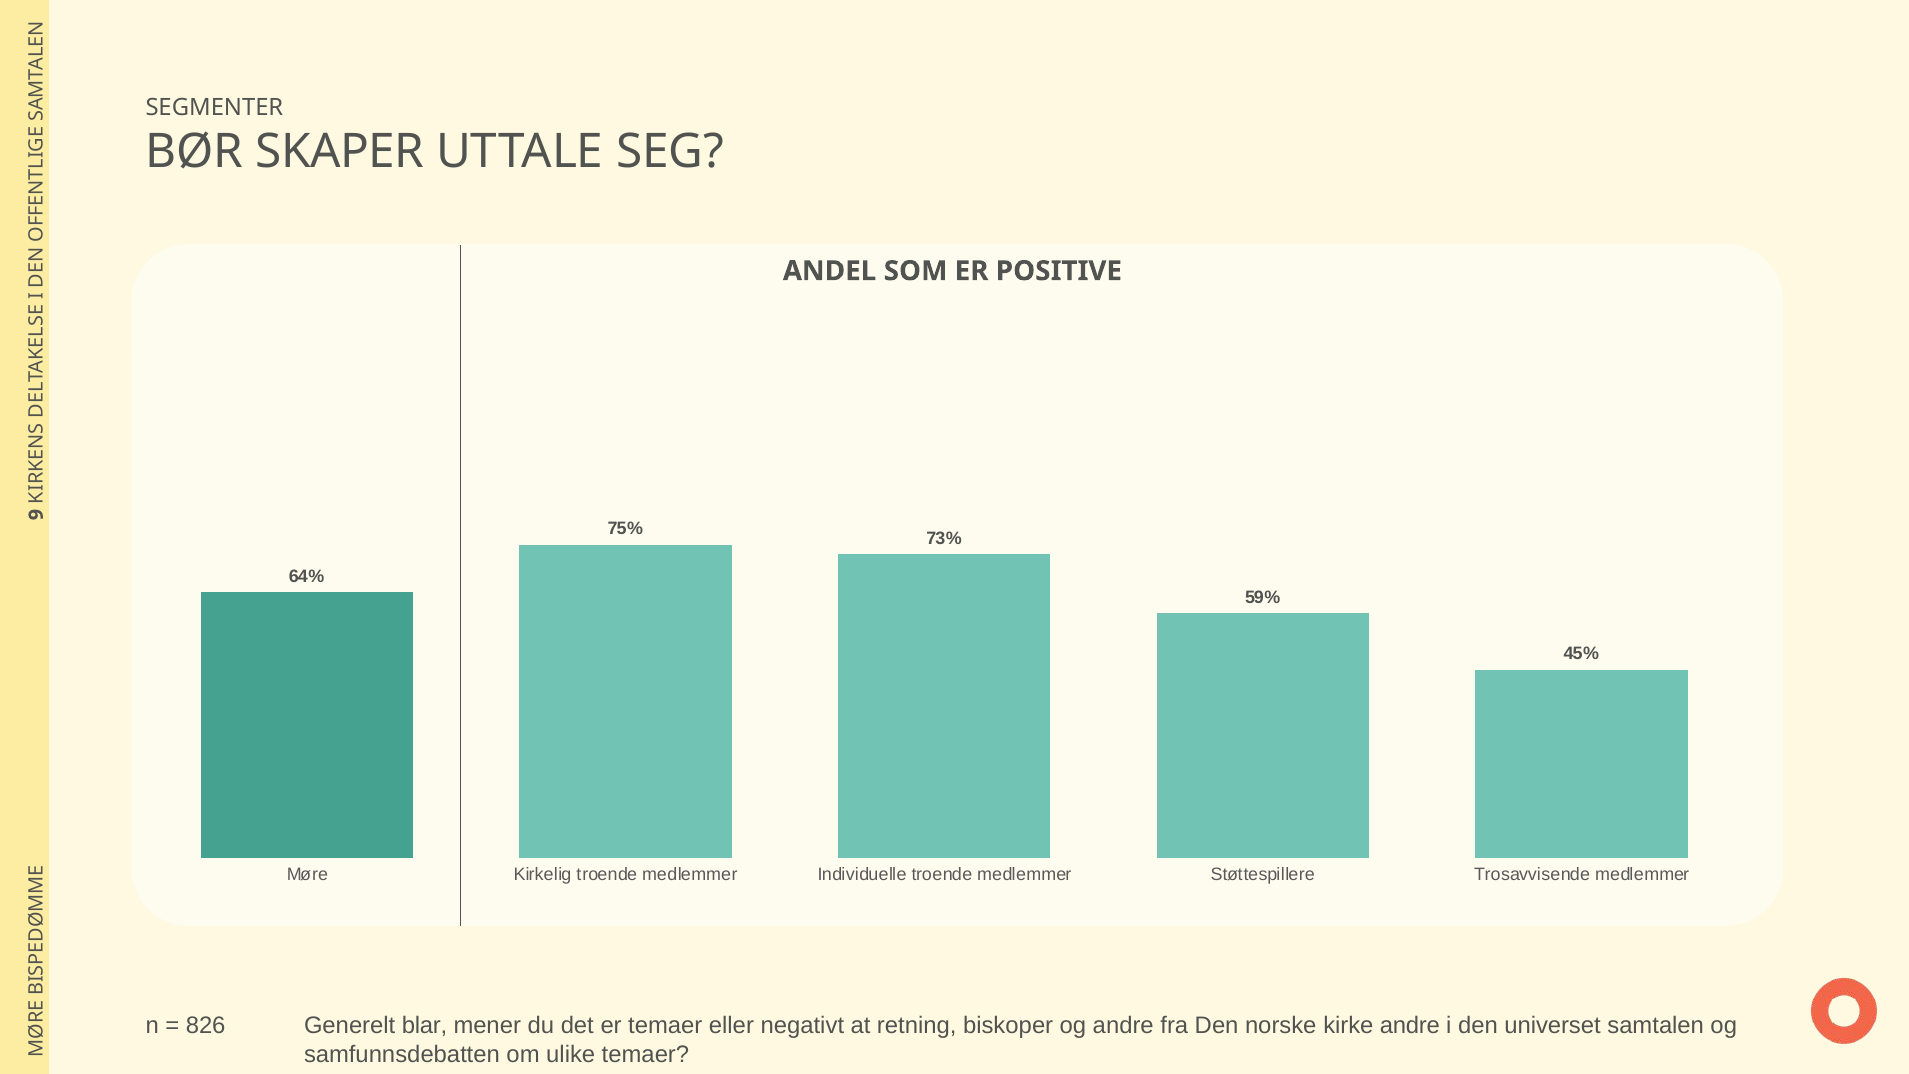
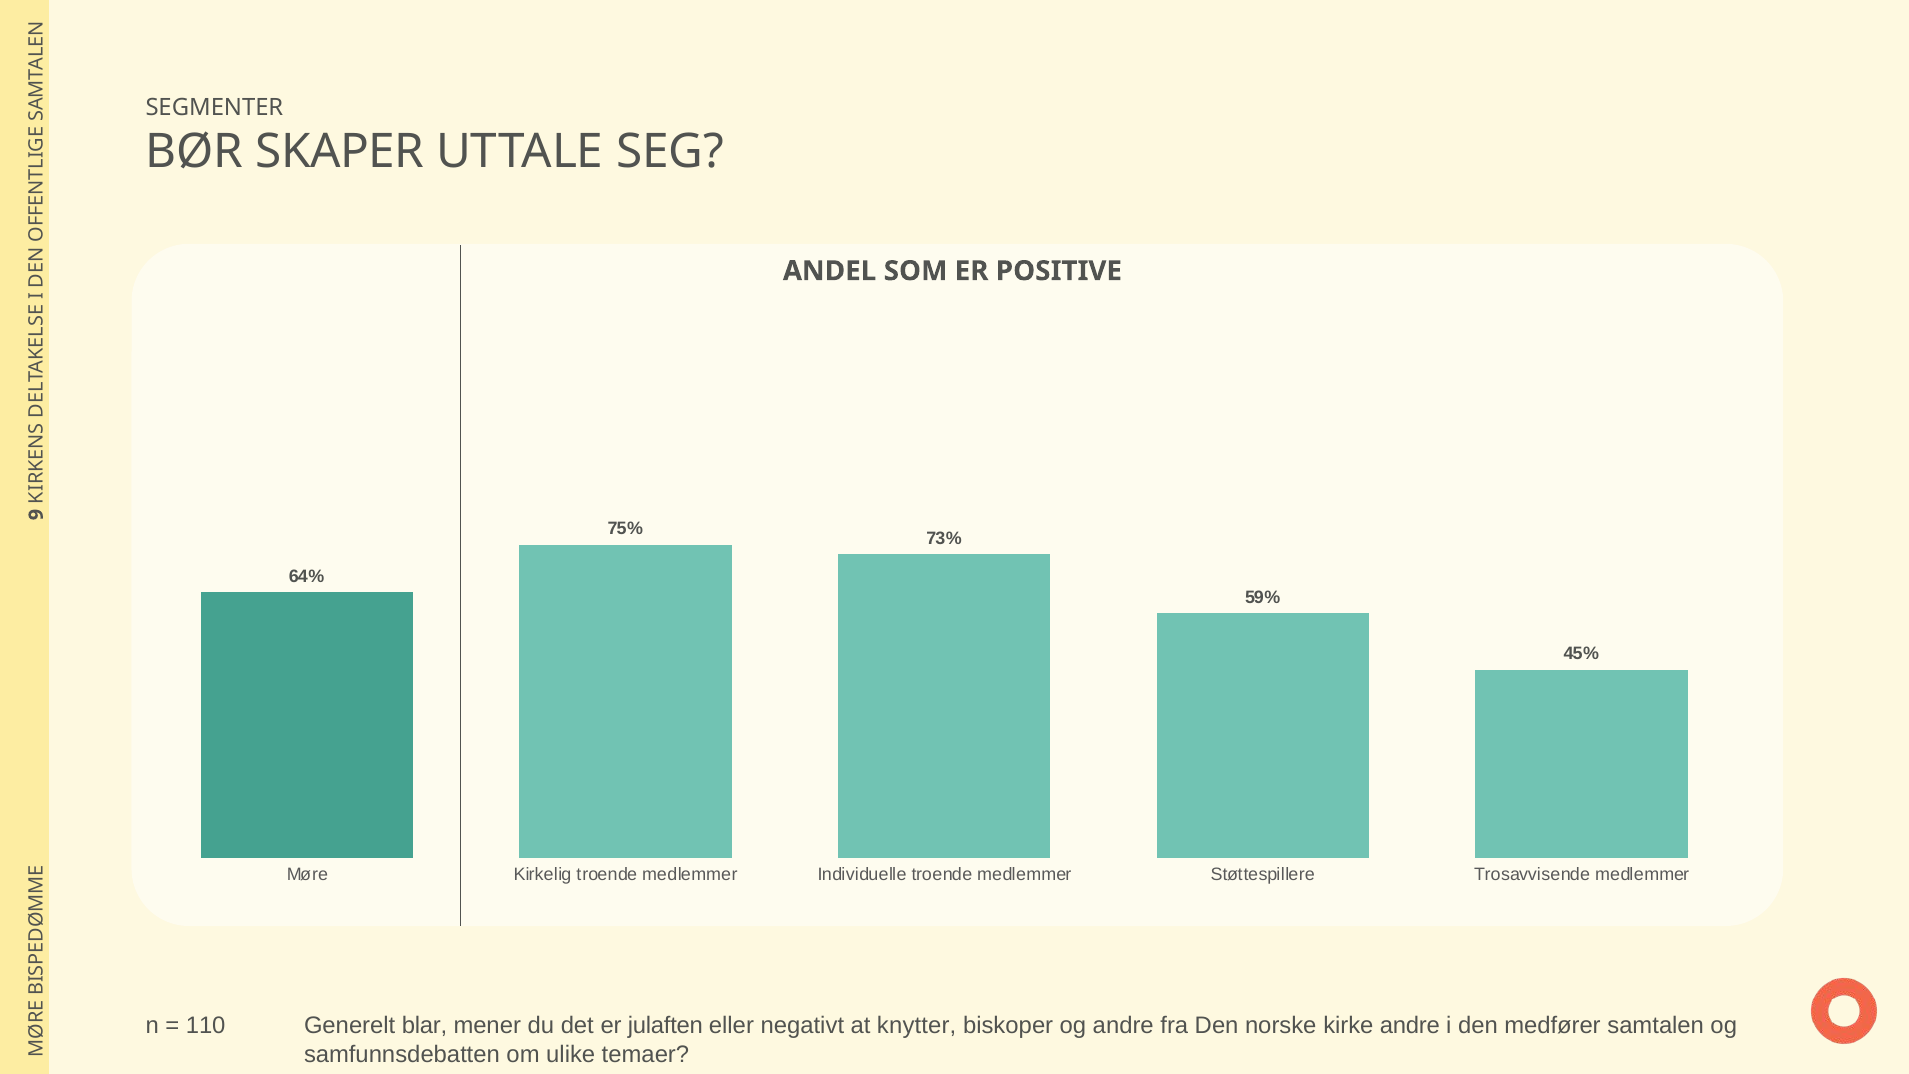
826: 826 -> 110
er temaer: temaer -> julaften
retning: retning -> knytter
universet: universet -> medfører
